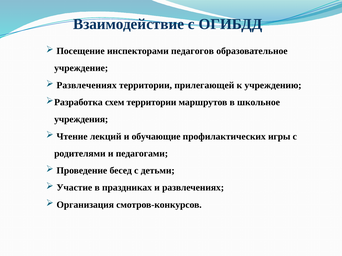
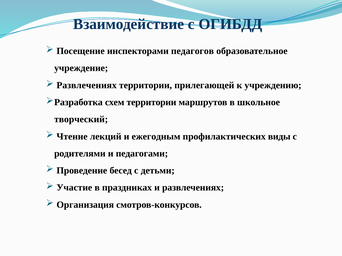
учреждения: учреждения -> творческий
обучающие: обучающие -> ежегодным
игры: игры -> виды
